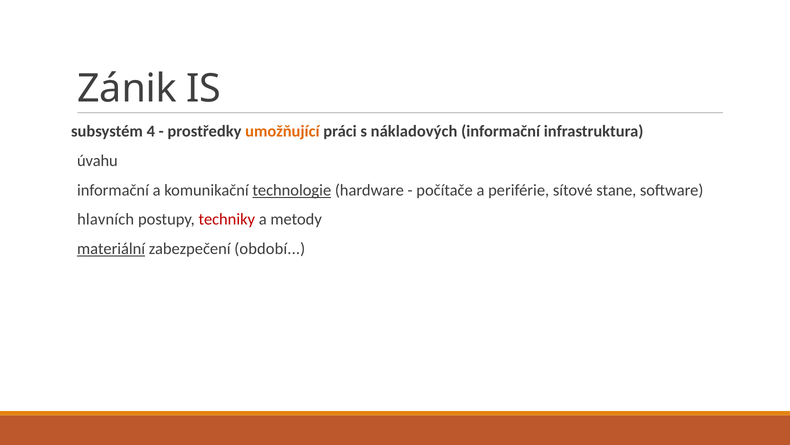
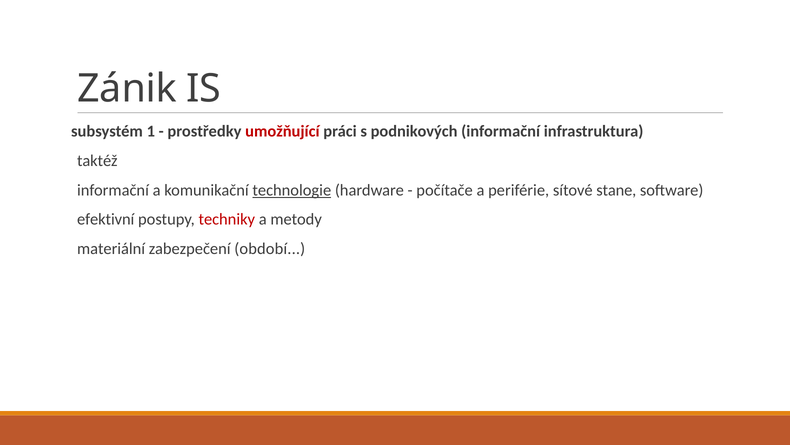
4: 4 -> 1
umožňující colour: orange -> red
nákladových: nákladových -> podnikových
úvahu: úvahu -> taktéž
hlavních: hlavních -> efektivní
materiální underline: present -> none
